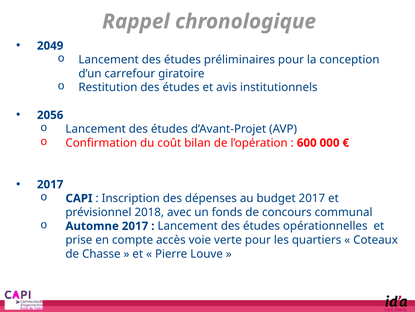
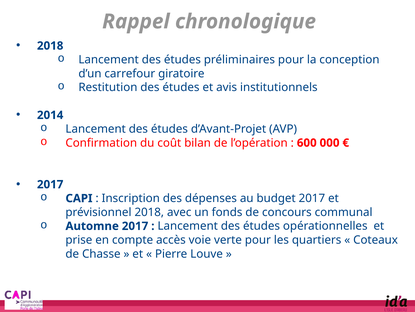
2049 at (50, 46): 2049 -> 2018
2056: 2056 -> 2014
